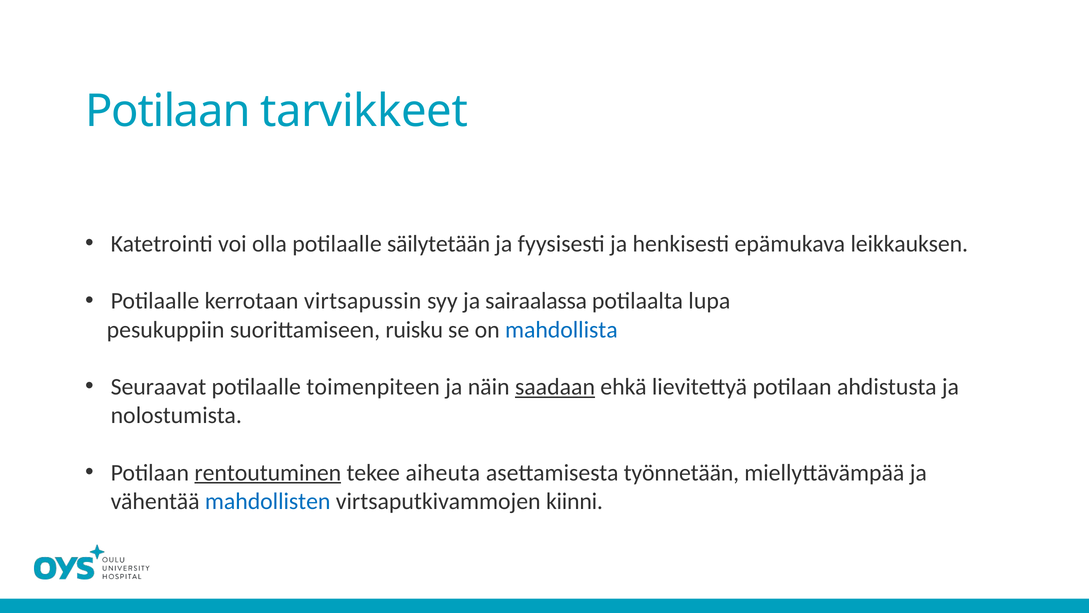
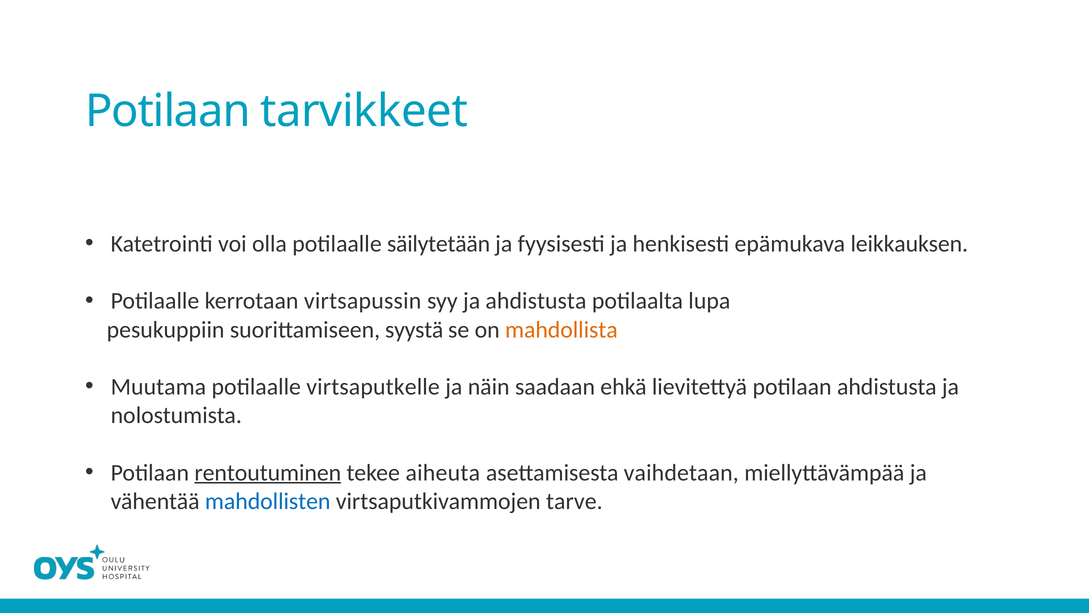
ja sairaalassa: sairaalassa -> ahdistusta
ruisku: ruisku -> syystä
mahdollista colour: blue -> orange
Seuraavat: Seuraavat -> Muutama
toimenpiteen: toimenpiteen -> virtsaputkelle
saadaan underline: present -> none
työnnetään: työnnetään -> vaihdetaan
kiinni: kiinni -> tarve
